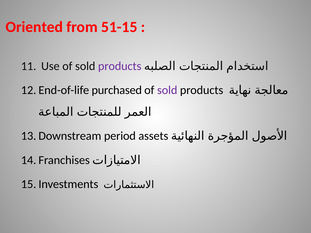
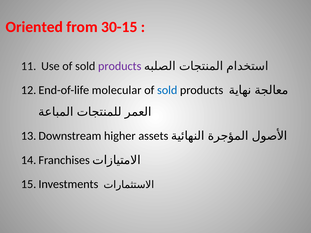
51-15: 51-15 -> 30-15
purchased: purchased -> molecular
sold at (167, 90) colour: purple -> blue
period: period -> higher
